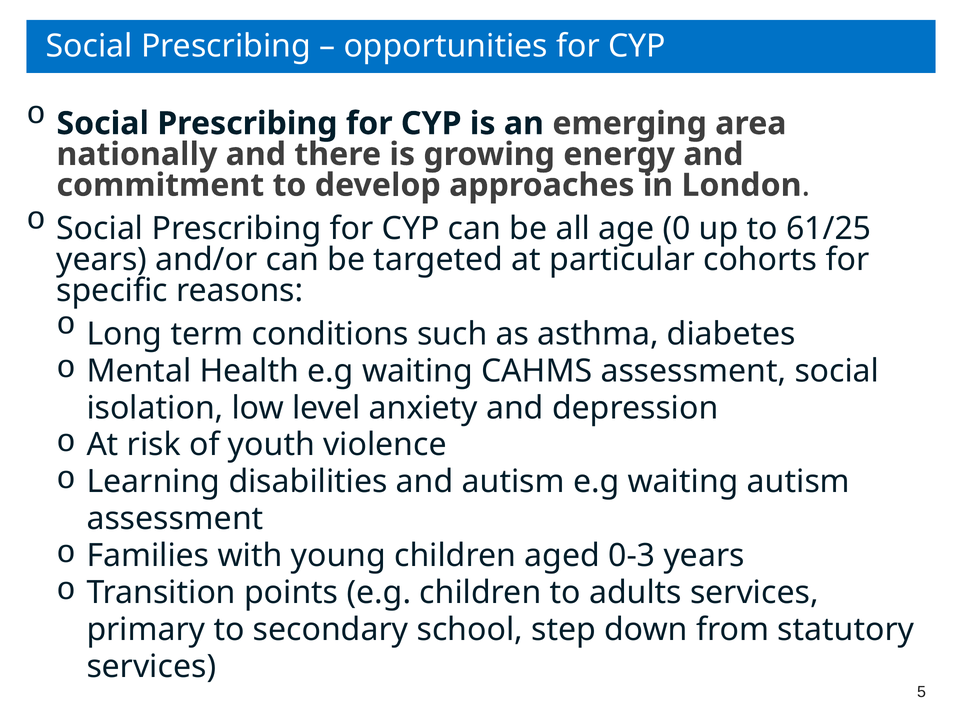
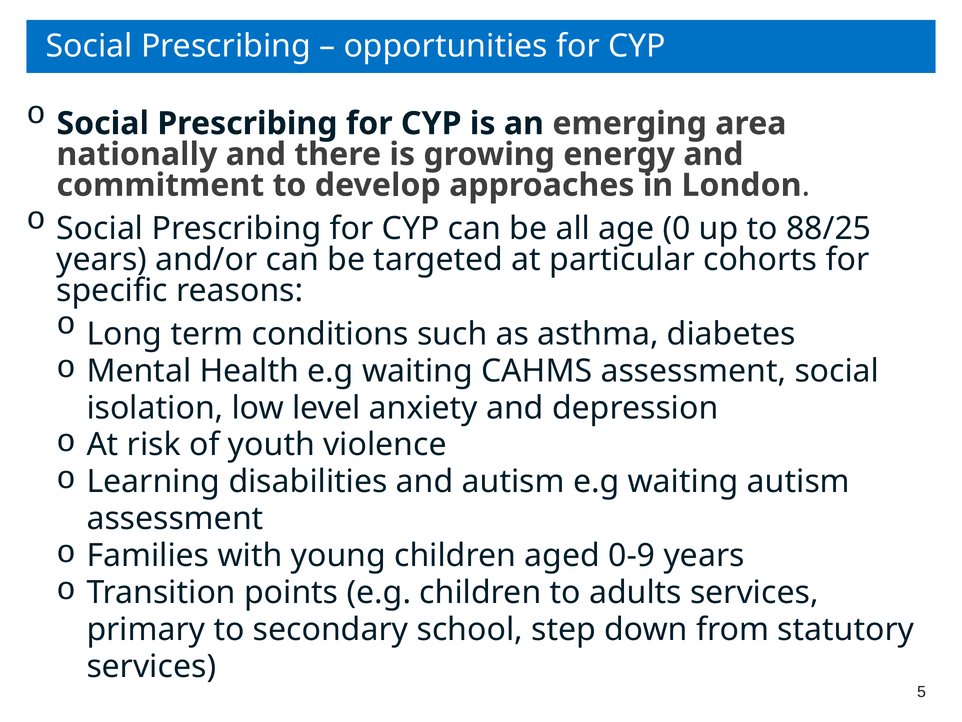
61/25: 61/25 -> 88/25
0-3: 0-3 -> 0-9
